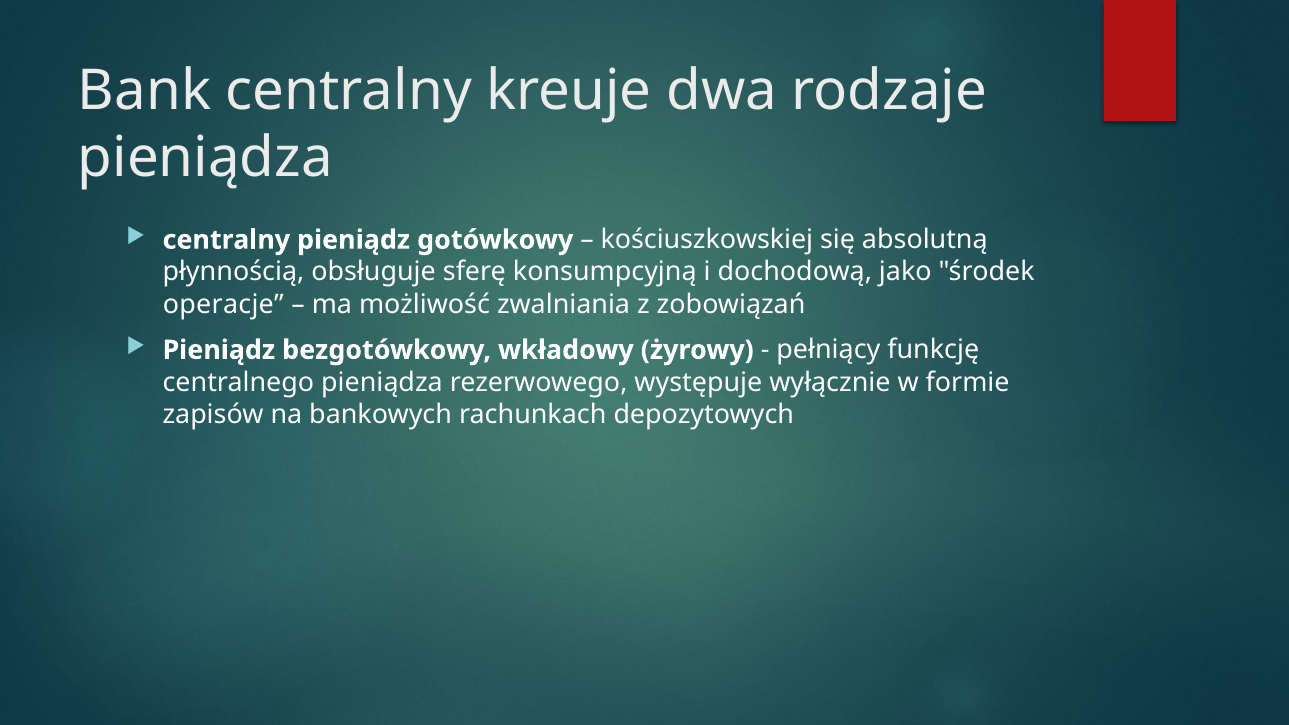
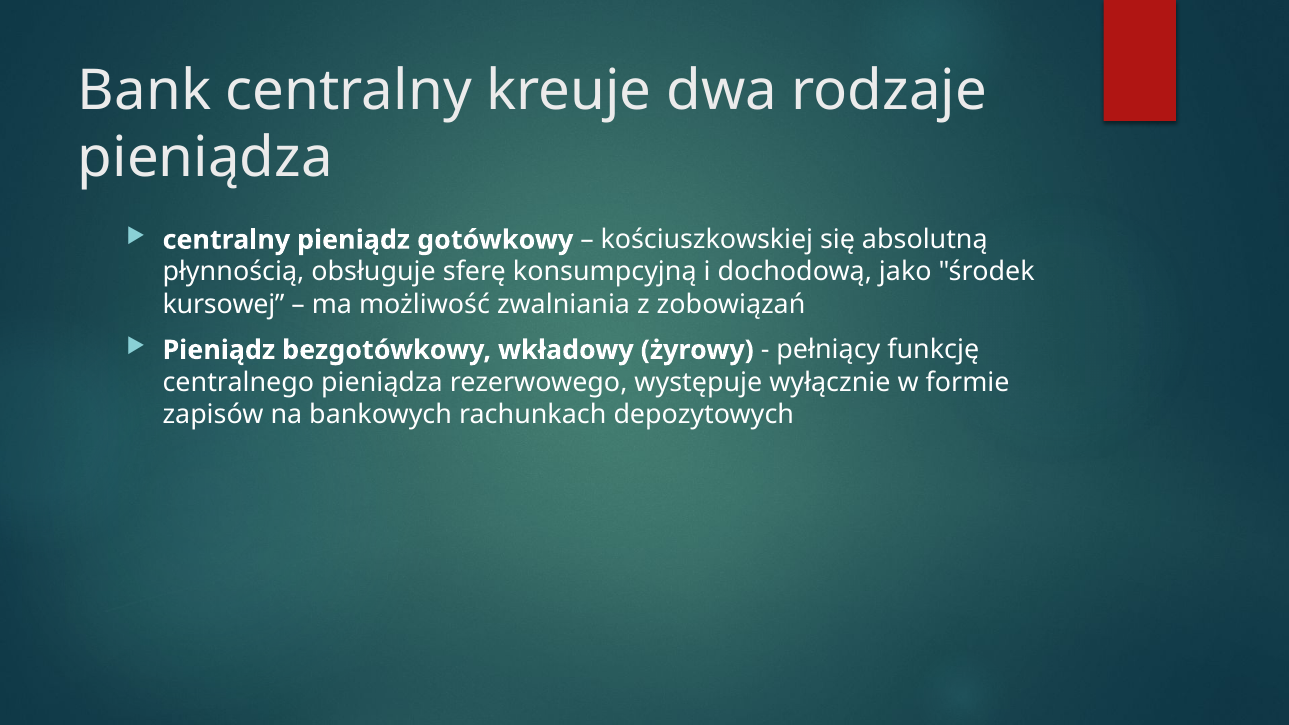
operacje: operacje -> kursowej
